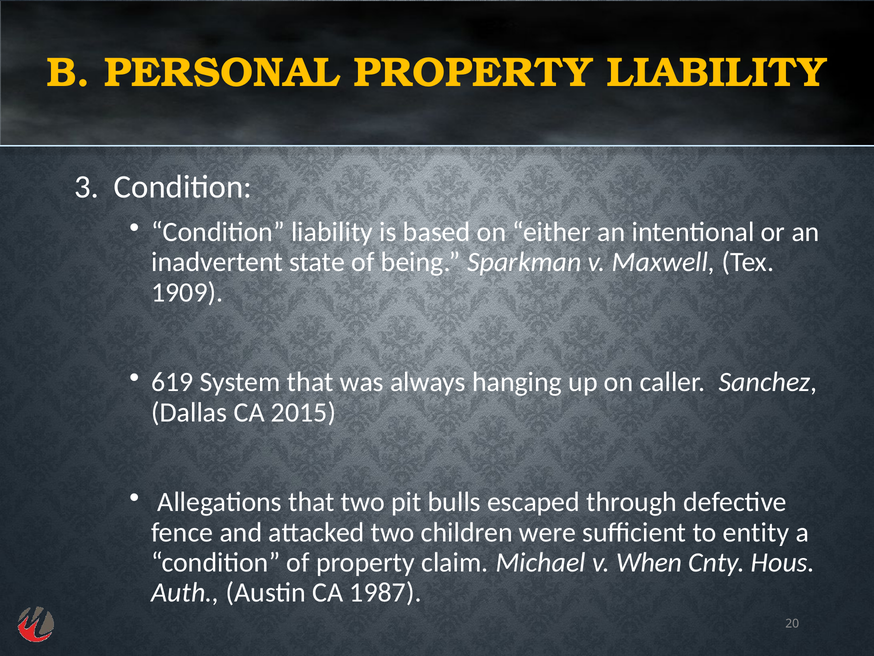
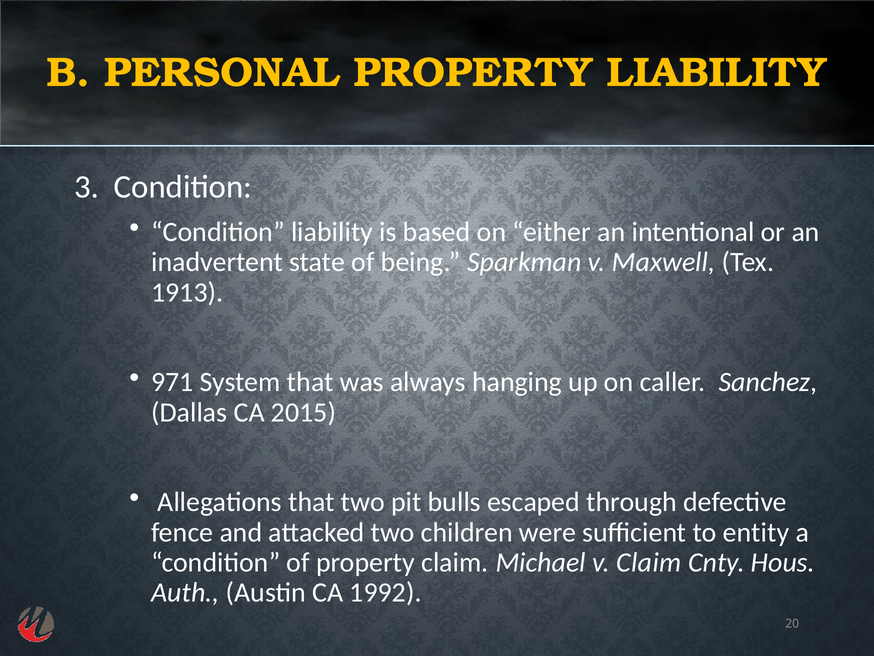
1909: 1909 -> 1913
619: 619 -> 971
v When: When -> Claim
1987: 1987 -> 1992
